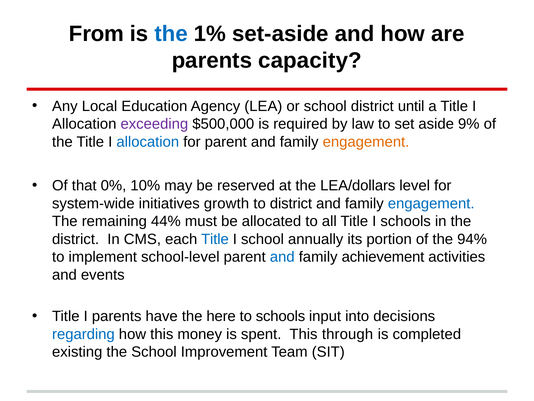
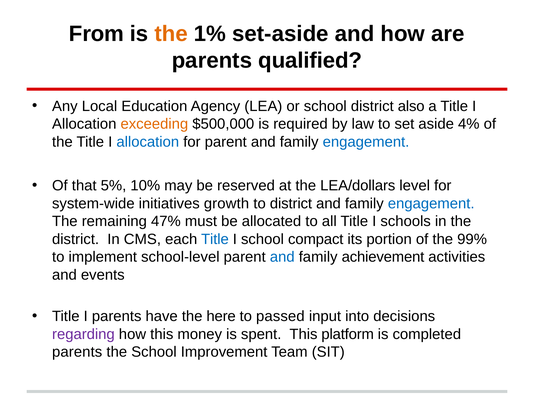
the at (171, 34) colour: blue -> orange
capacity: capacity -> qualified
until: until -> also
exceeding colour: purple -> orange
9%: 9% -> 4%
engagement at (366, 142) colour: orange -> blue
0%: 0% -> 5%
44%: 44% -> 47%
annually: annually -> compact
94%: 94% -> 99%
to schools: schools -> passed
regarding colour: blue -> purple
through: through -> platform
existing at (77, 352): existing -> parents
